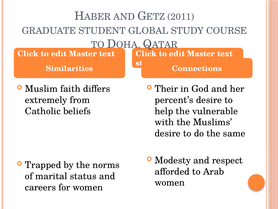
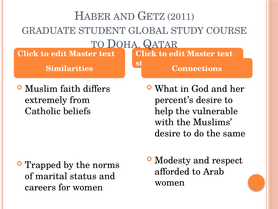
Their: Their -> What
